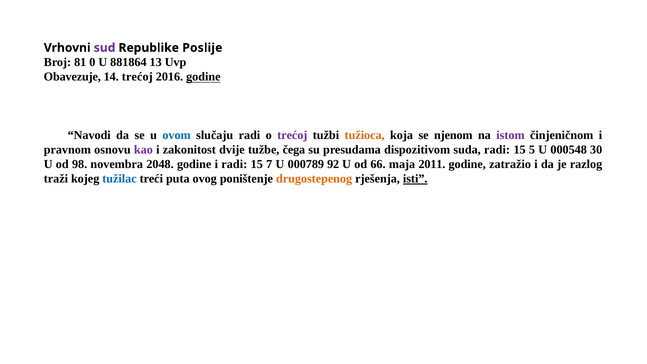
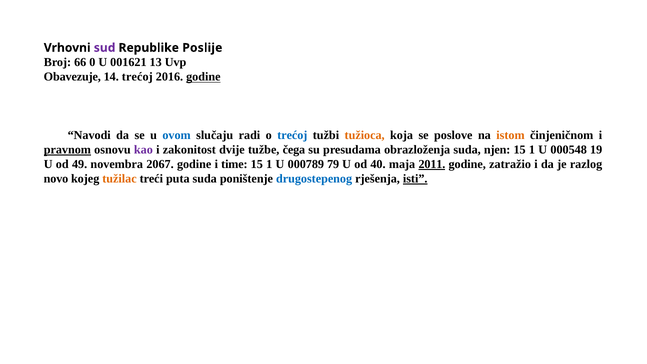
81: 81 -> 66
881864: 881864 -> 001621
trećoj at (292, 135) colour: purple -> blue
njenom: njenom -> poslove
istom colour: purple -> orange
pravnom underline: none -> present
dispozitivom: dispozitivom -> obrazloženja
suda radi: radi -> njen
5 at (532, 150): 5 -> 1
30: 30 -> 19
98: 98 -> 49
2048: 2048 -> 2067
i radi: radi -> time
7 at (269, 164): 7 -> 1
92: 92 -> 79
66: 66 -> 40
2011 underline: none -> present
traži: traži -> novo
tužilac colour: blue -> orange
puta ovog: ovog -> suda
drugostepenog colour: orange -> blue
